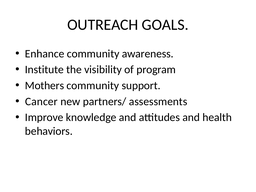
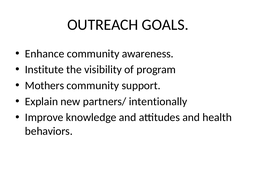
Cancer: Cancer -> Explain
assessments: assessments -> intentionally
